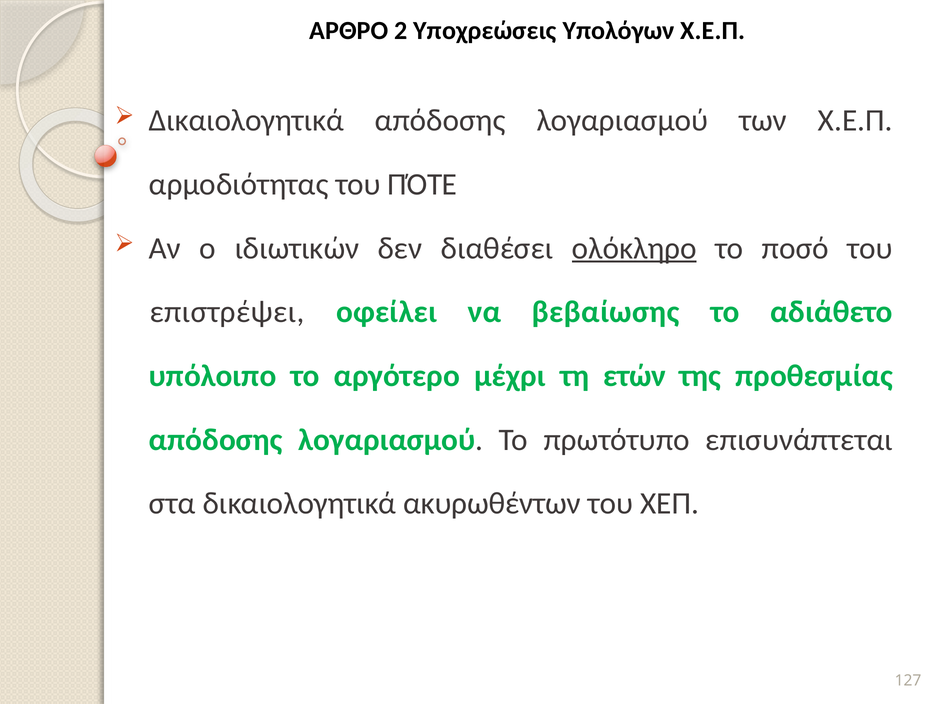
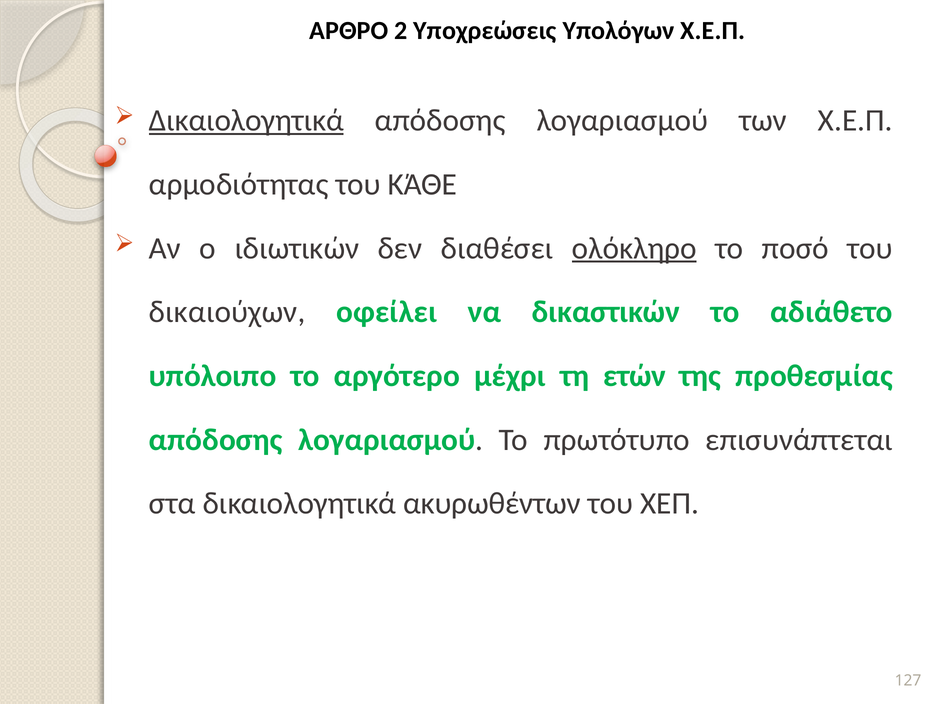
Δικαιολογητικά at (246, 121) underline: none -> present
ΠΌΤΕ: ΠΌΤΕ -> ΚΆΘΕ
επιστρέψει: επιστρέψει -> δικαιούχων
βεβαίωσης: βεβαίωσης -> δικαστικών
